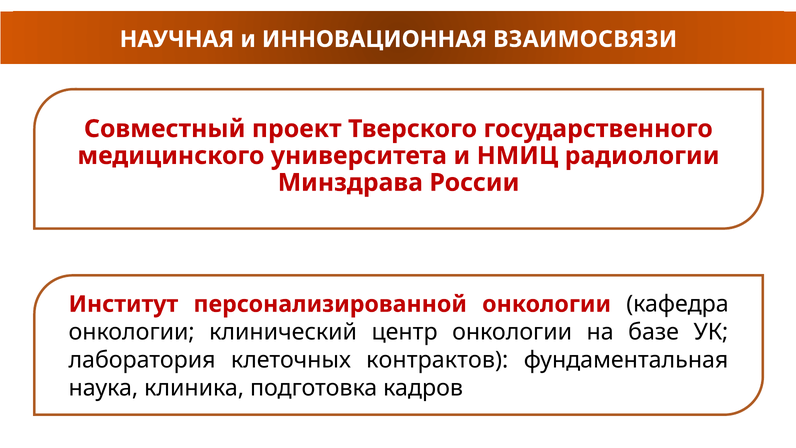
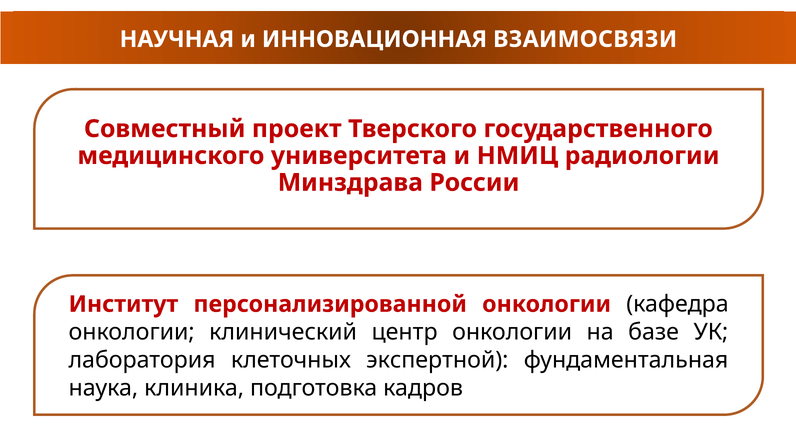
контрактов: контрактов -> экспертной
